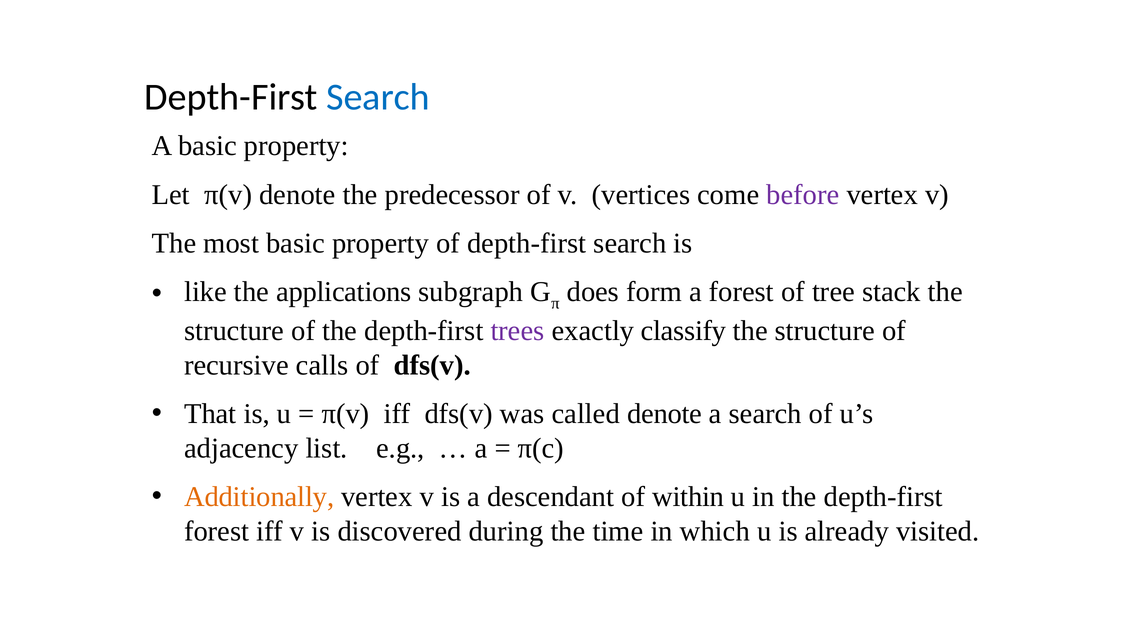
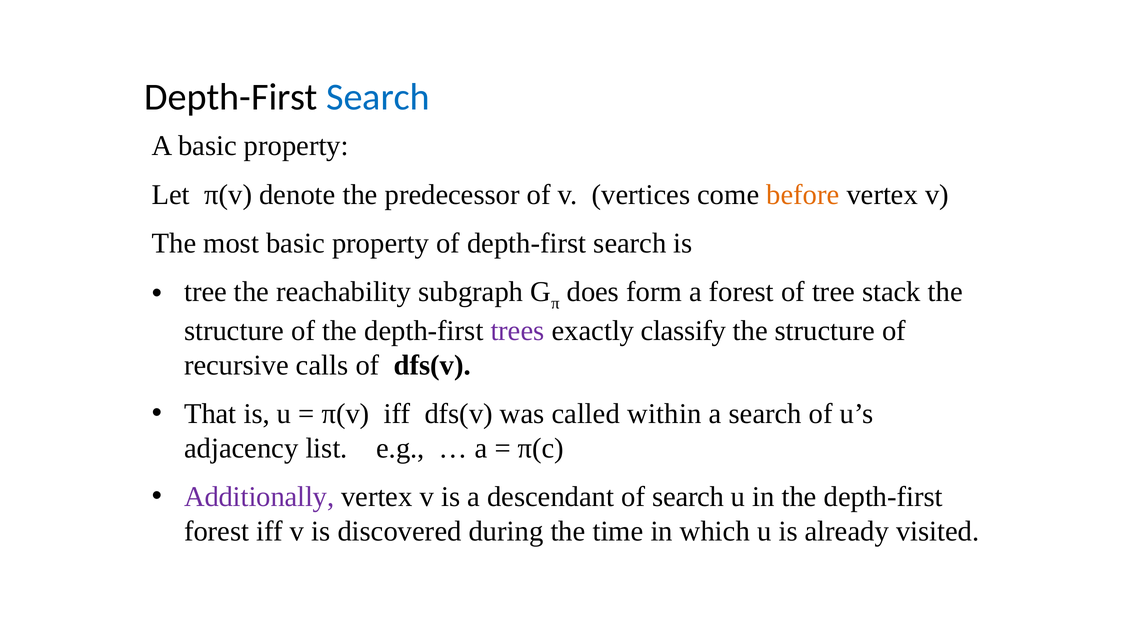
before colour: purple -> orange
like at (206, 292): like -> tree
applications: applications -> reachability
called denote: denote -> within
Additionally colour: orange -> purple
of within: within -> search
